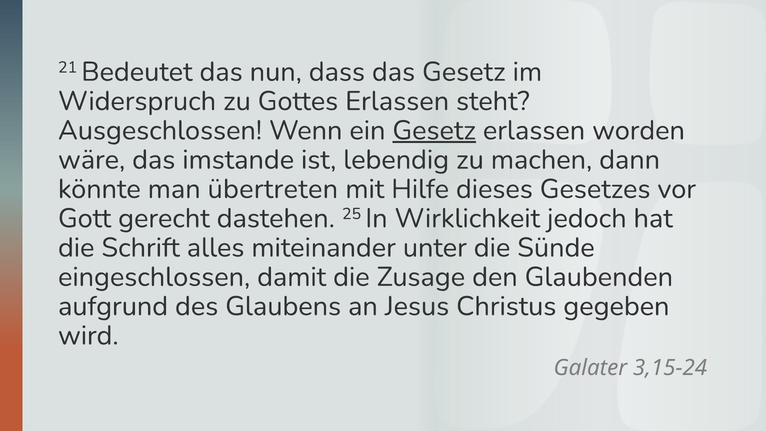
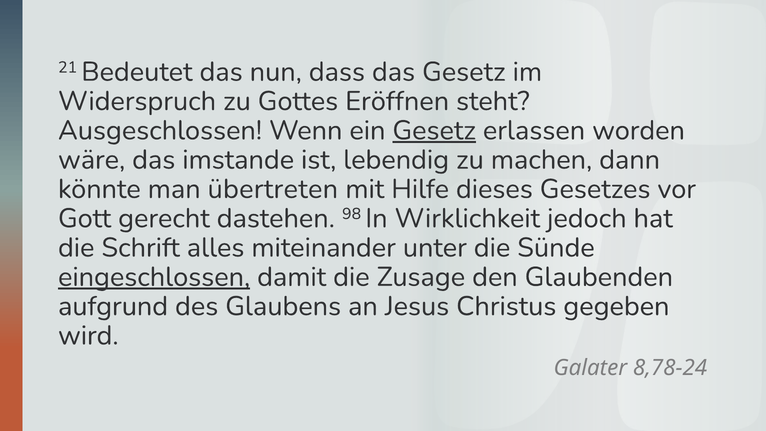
Gottes Erlassen: Erlassen -> Eröffnen
25: 25 -> 98
eingeschlossen underline: none -> present
3,15-24: 3,15-24 -> 8,78-24
